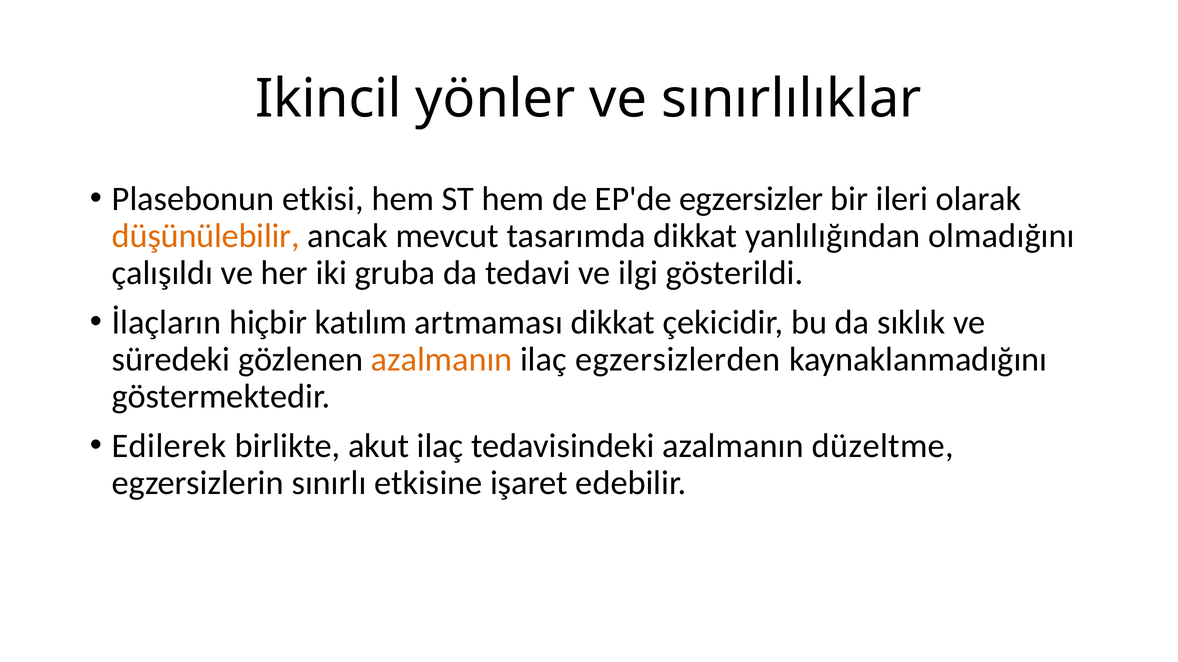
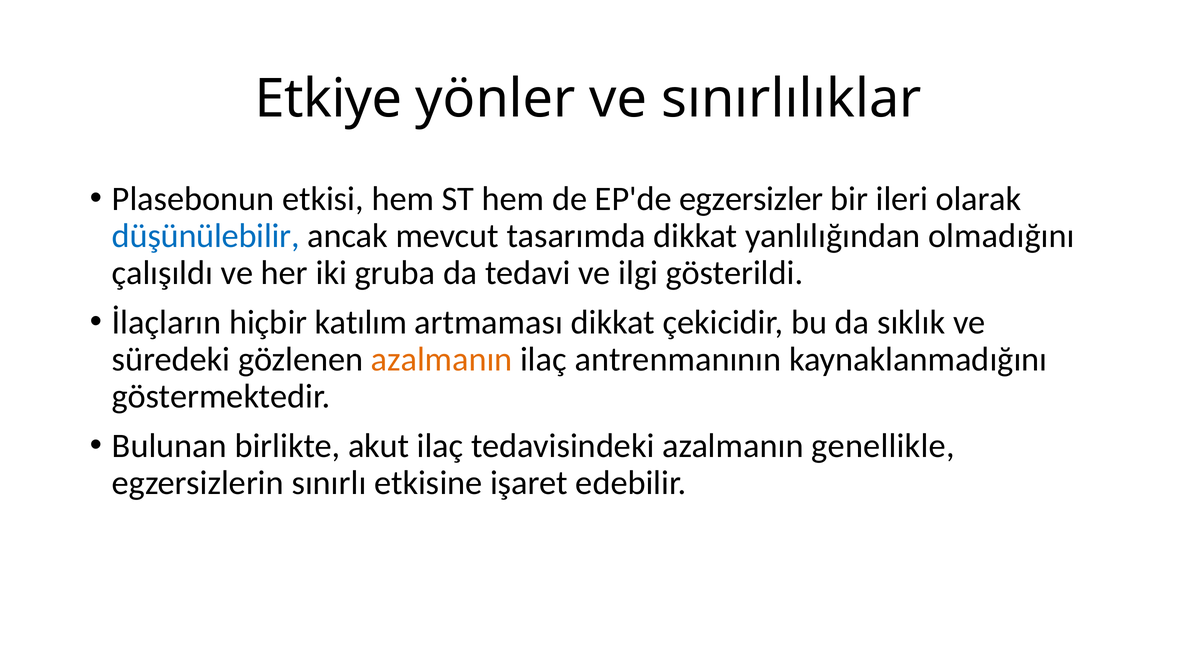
Ikincil: Ikincil -> Etkiye
düşünülebilir colour: orange -> blue
egzersizlerden: egzersizlerden -> antrenmanının
Edilerek: Edilerek -> Bulunan
düzeltme: düzeltme -> genellikle
